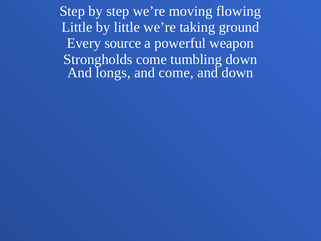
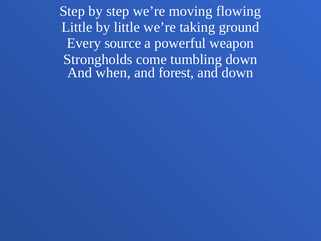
longs: longs -> when
and come: come -> forest
